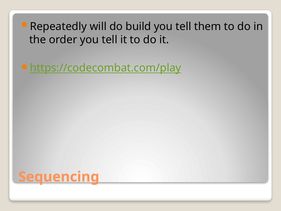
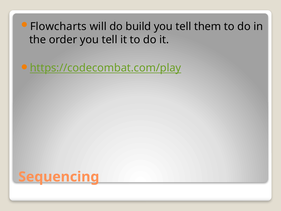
Repeatedly: Repeatedly -> Flowcharts
